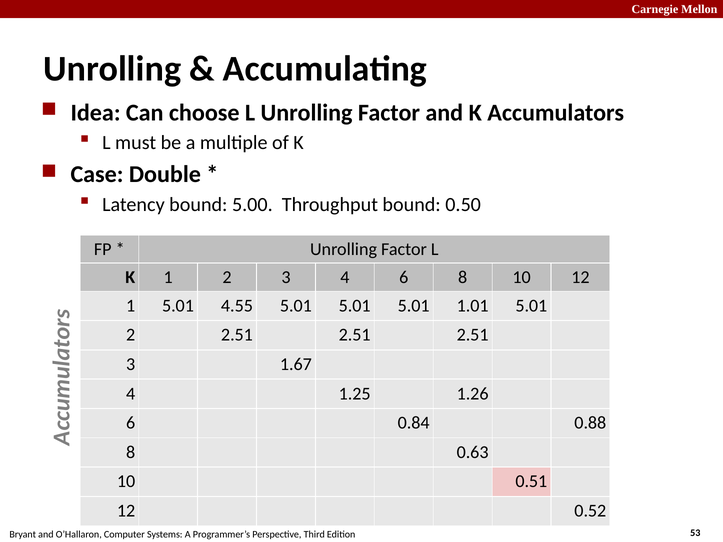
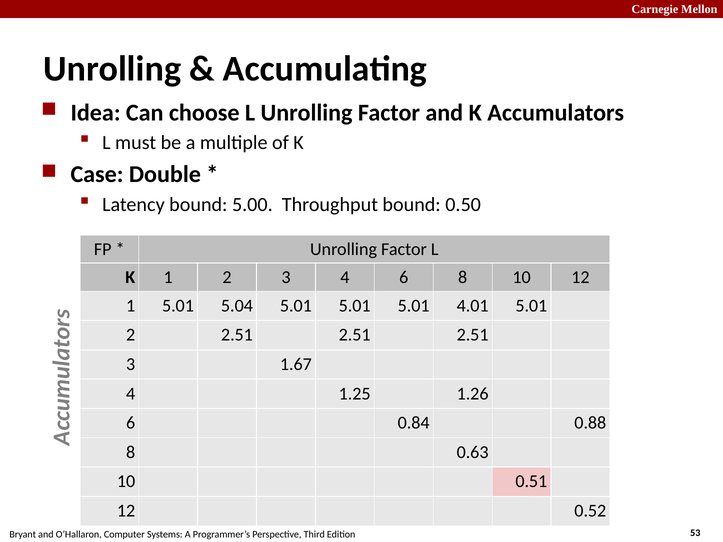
4.55: 4.55 -> 5.04
1.01: 1.01 -> 4.01
